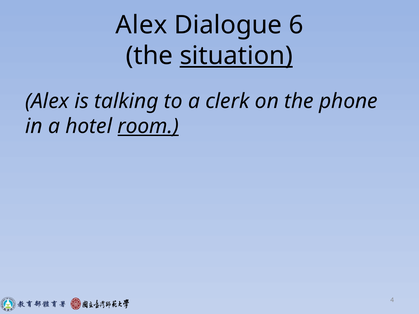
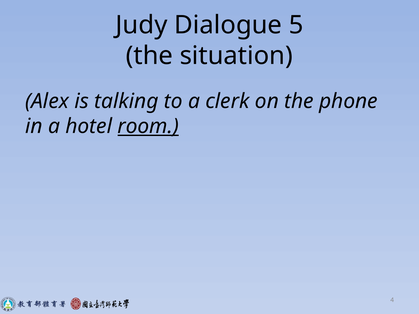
Alex at (141, 25): Alex -> Judy
6: 6 -> 5
situation underline: present -> none
